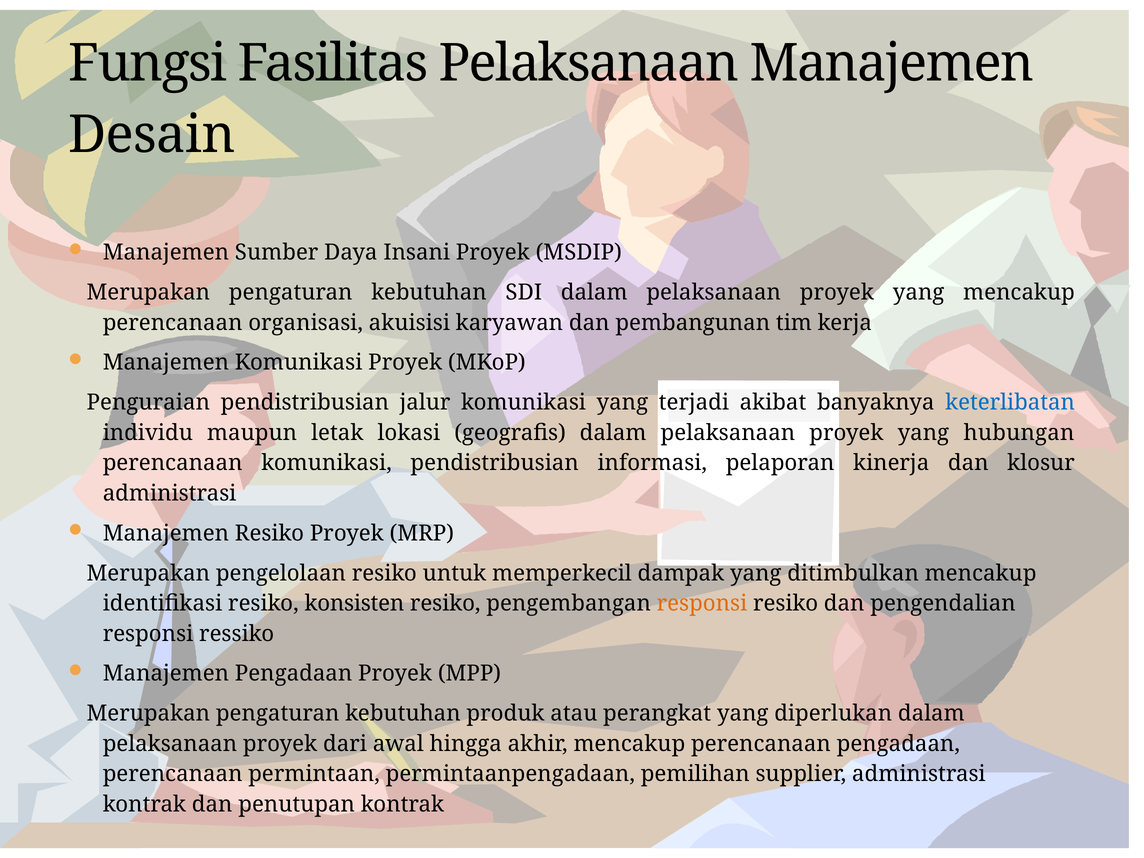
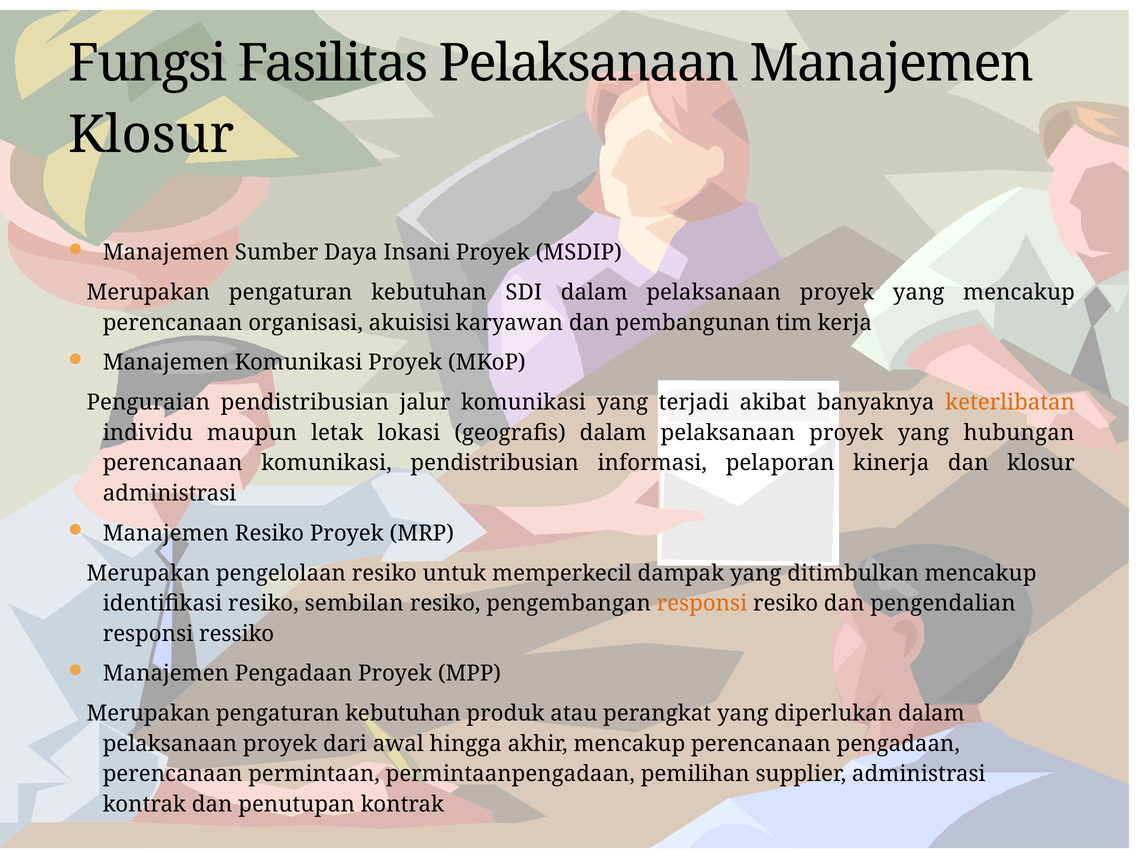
Desain at (152, 135): Desain -> Klosur
keterlibatan colour: blue -> orange
konsisten: konsisten -> sembilan
